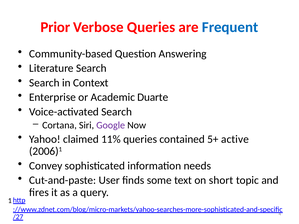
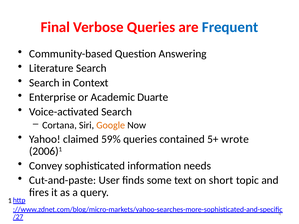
Prior: Prior -> Final
Google colour: purple -> orange
11%: 11% -> 59%
active: active -> wrote
